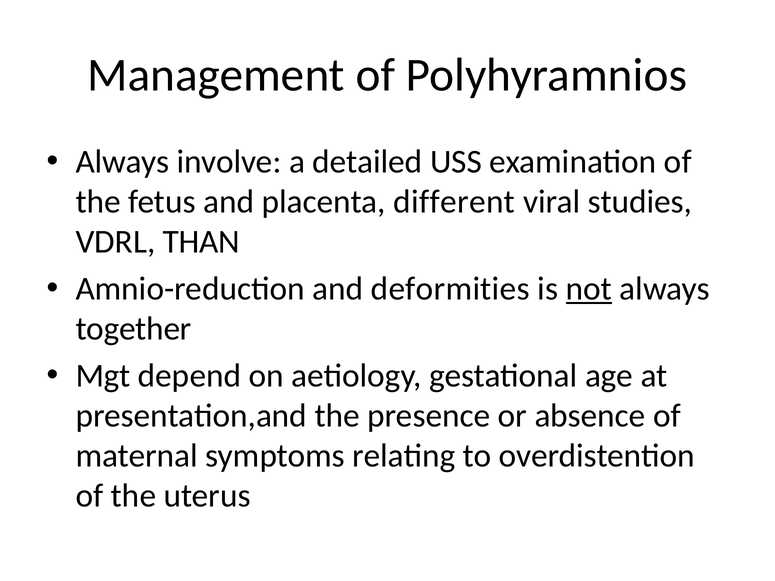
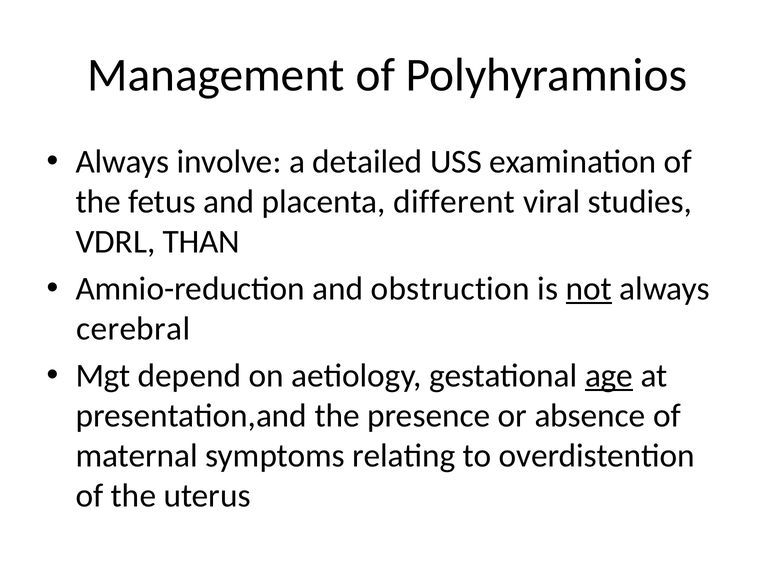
deformities: deformities -> obstruction
together: together -> cerebral
age underline: none -> present
